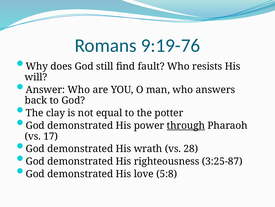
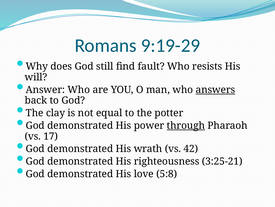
9:19-76: 9:19-76 -> 9:19-29
answers underline: none -> present
28: 28 -> 42
3:25-87: 3:25-87 -> 3:25-21
